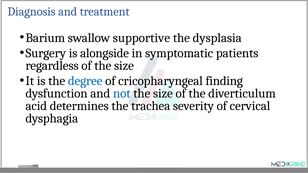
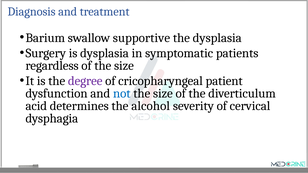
is alongside: alongside -> dysplasia
degree colour: blue -> purple
finding: finding -> patient
trachea: trachea -> alcohol
